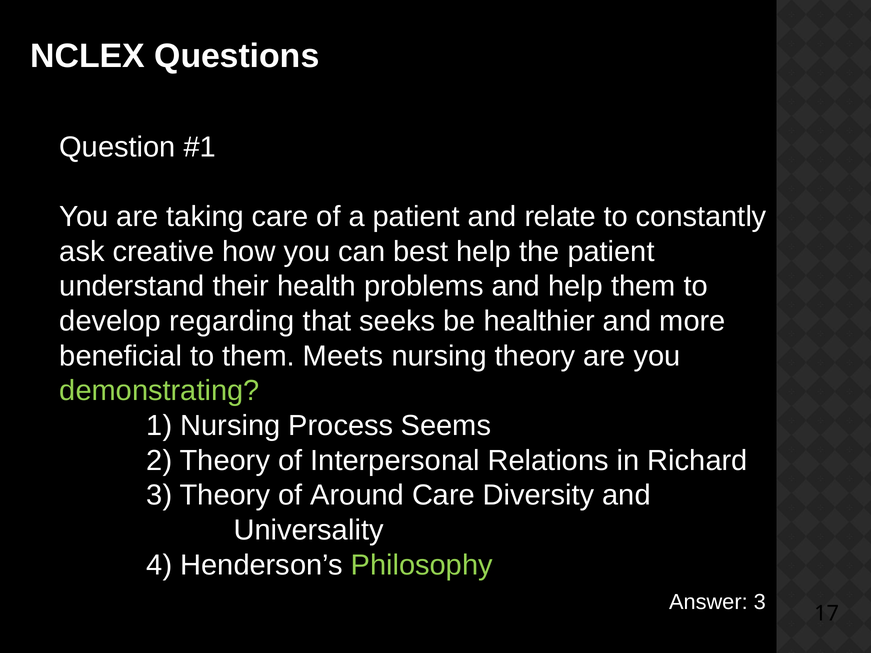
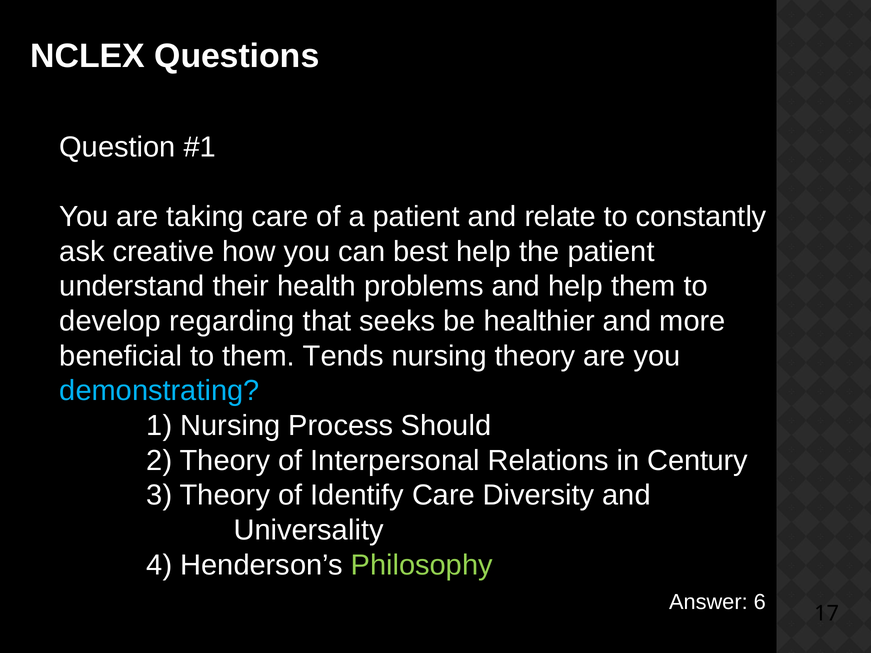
Meets: Meets -> Tends
demonstrating colour: light green -> light blue
Seems: Seems -> Should
Richard: Richard -> Century
Around: Around -> Identify
Answer 3: 3 -> 6
